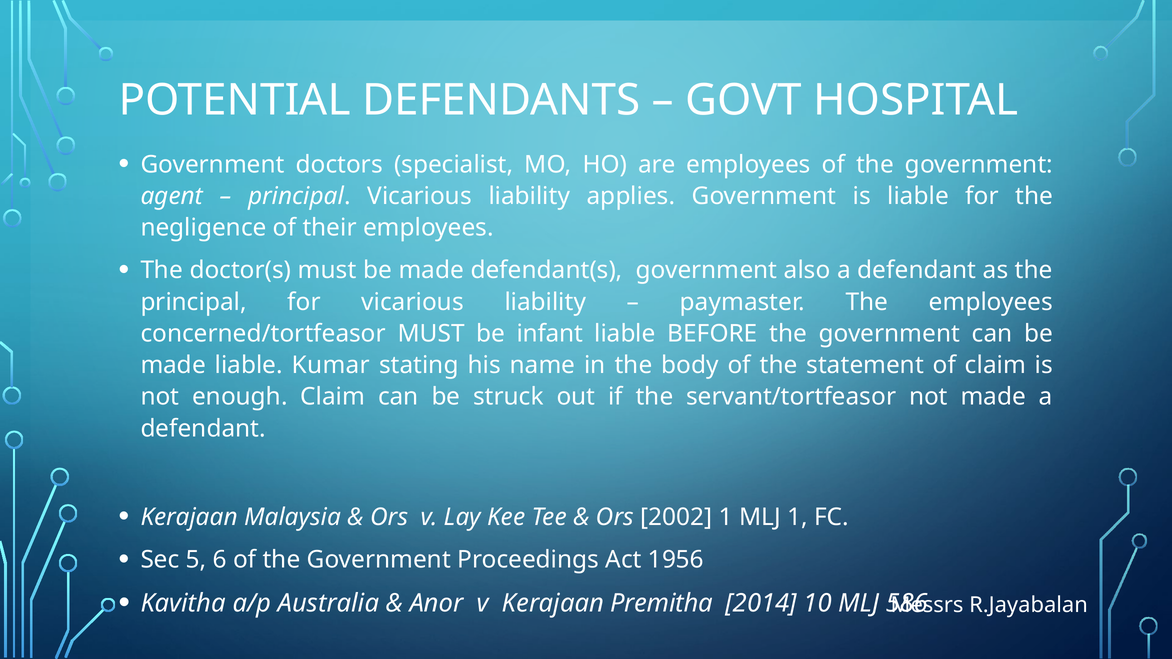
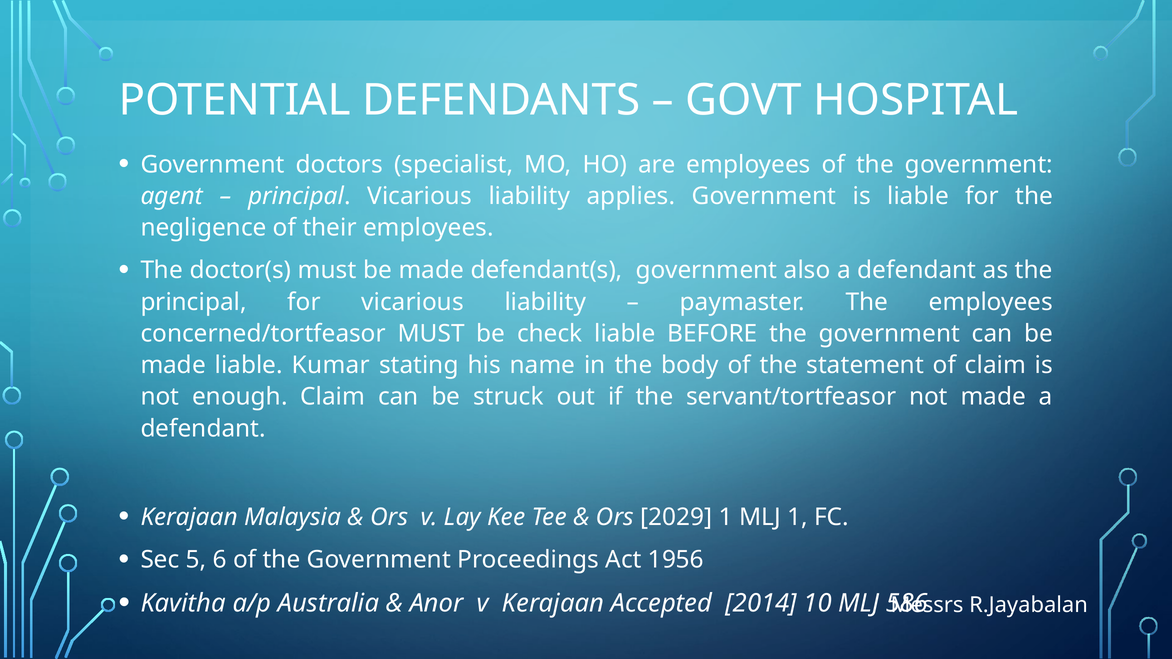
infant: infant -> check
2002: 2002 -> 2029
Premitha: Premitha -> Accepted
